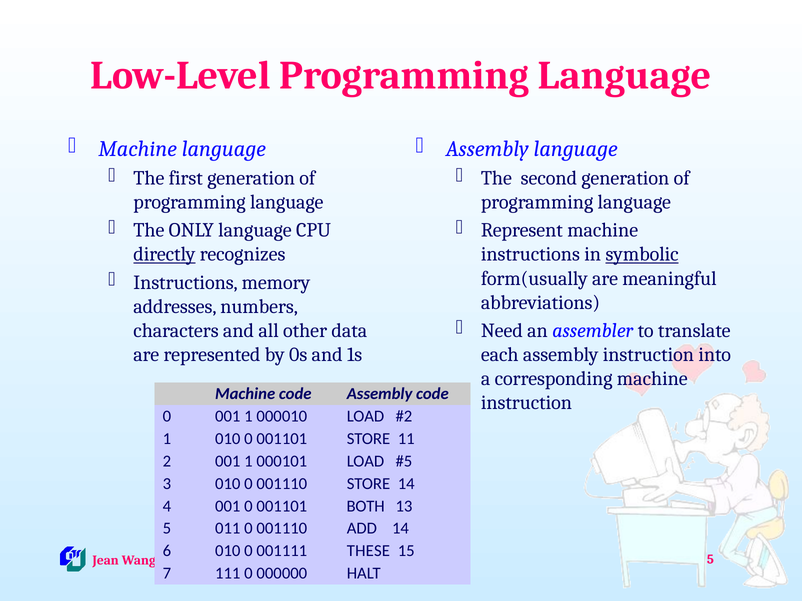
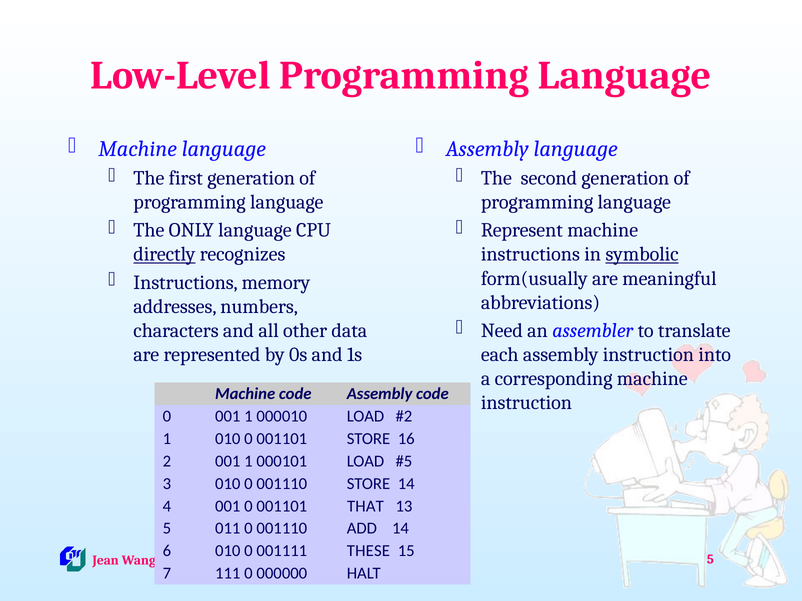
11: 11 -> 16
BOTH: BOTH -> THAT
